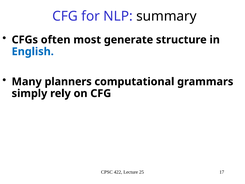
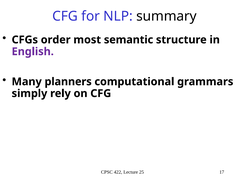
often: often -> order
generate: generate -> semantic
English colour: blue -> purple
